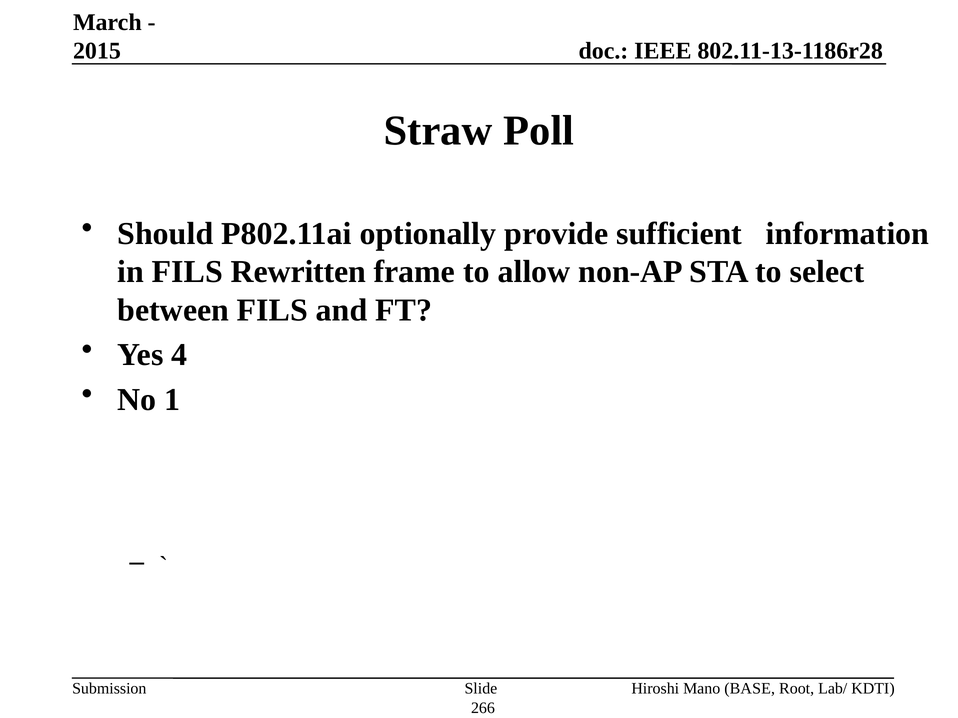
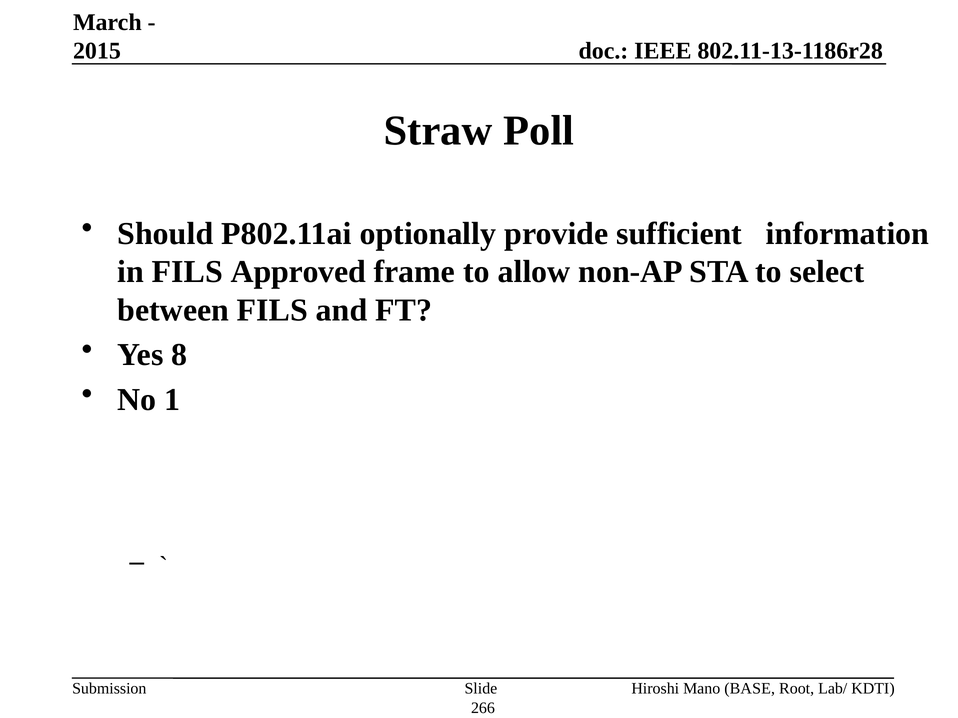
Rewritten: Rewritten -> Approved
4: 4 -> 8
